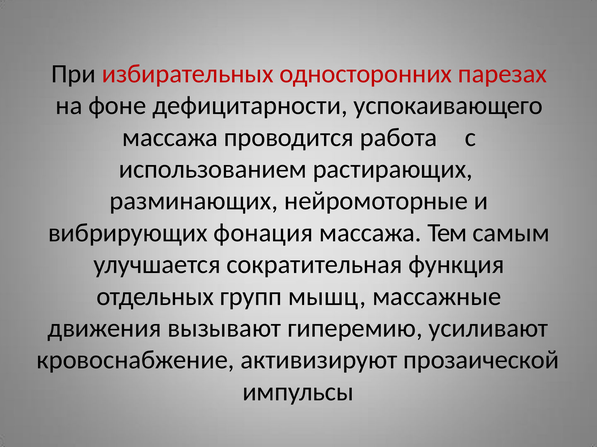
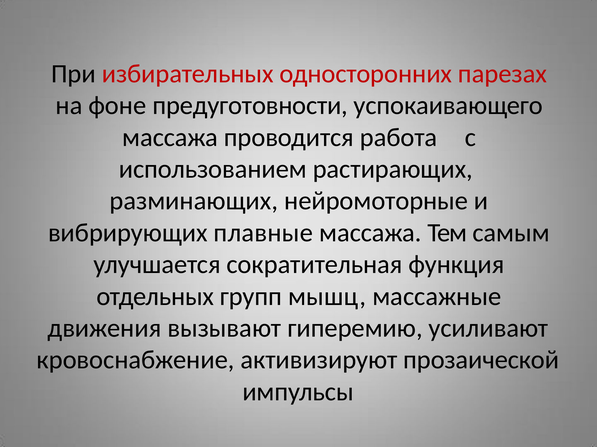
дефицитарности: дефицитарности -> предуготовности
фонация: фонация -> плавные
